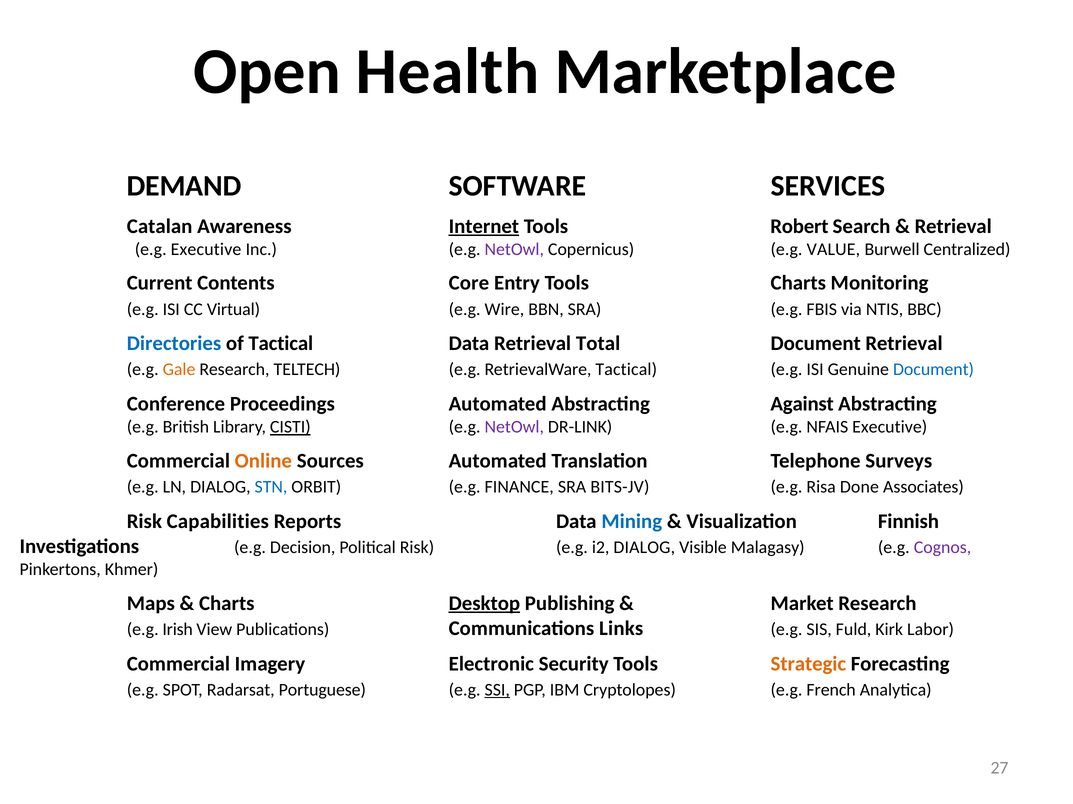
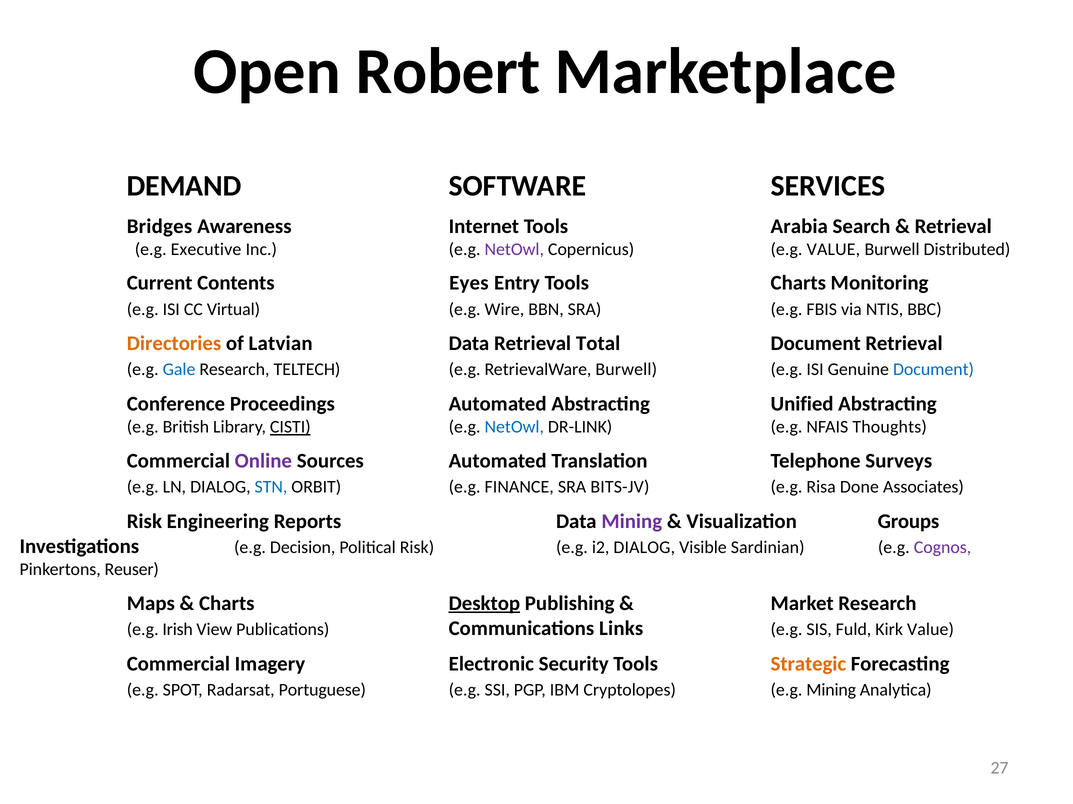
Health: Health -> Robert
Catalan: Catalan -> Bridges
Internet underline: present -> none
Robert: Robert -> Arabia
Centralized: Centralized -> Distributed
Core: Core -> Eyes
Directories colour: blue -> orange
of Tactical: Tactical -> Latvian
Gale colour: orange -> blue
RetrievalWare Tactical: Tactical -> Burwell
Against: Against -> Unified
NetOwl at (514, 427) colour: purple -> blue
NFAIS Executive: Executive -> Thoughts
Online colour: orange -> purple
Capabilities: Capabilities -> Engineering
Mining at (632, 522) colour: blue -> purple
Finnish: Finnish -> Groups
Malagasy: Malagasy -> Sardinian
Khmer: Khmer -> Reuser
Kirk Labor: Labor -> Value
SSI underline: present -> none
e.g French: French -> Mining
